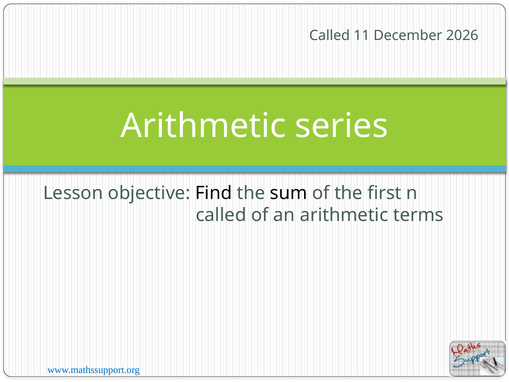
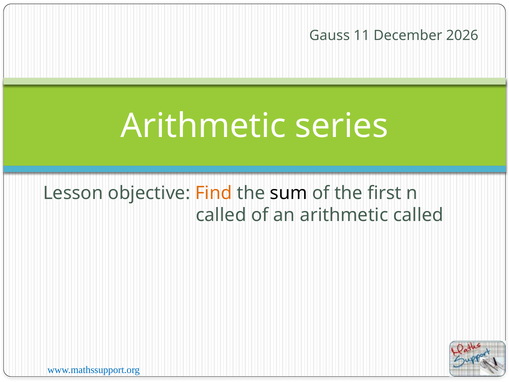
Called at (330, 36): Called -> Gauss
Find colour: black -> orange
arithmetic terms: terms -> called
